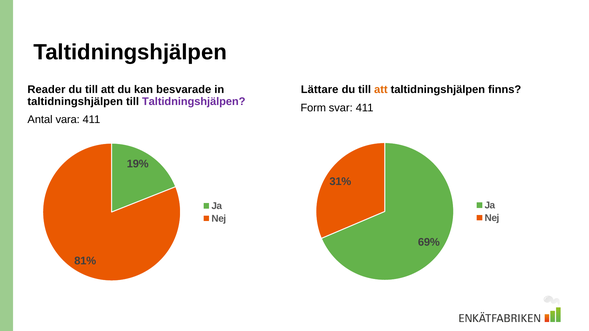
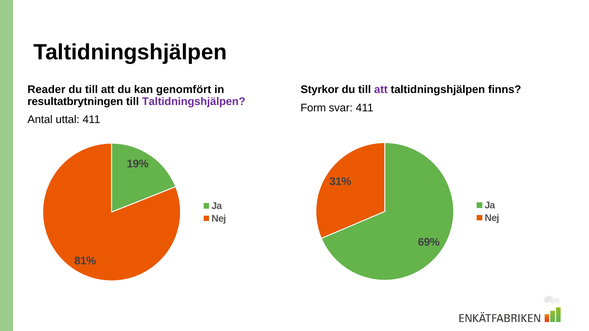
besvarade: besvarade -> genomfört
Lättare: Lättare -> Styrkor
att at (381, 90) colour: orange -> purple
taltidningshjälpen at (75, 102): taltidningshjälpen -> resultatbrytningen
vara: vara -> uttal
